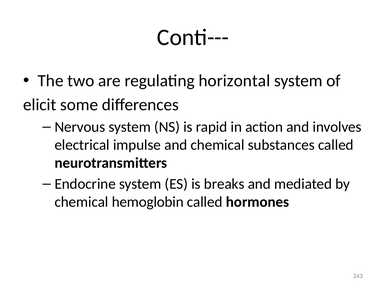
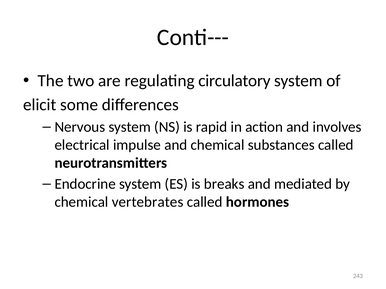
horizontal: horizontal -> circulatory
hemoglobin: hemoglobin -> vertebrates
